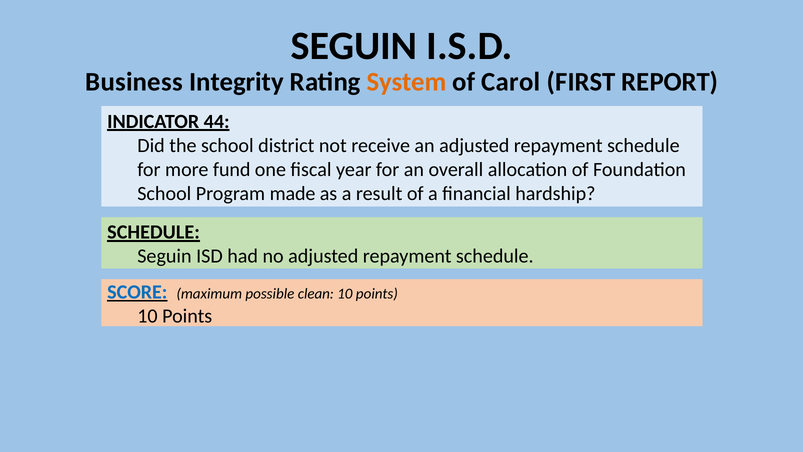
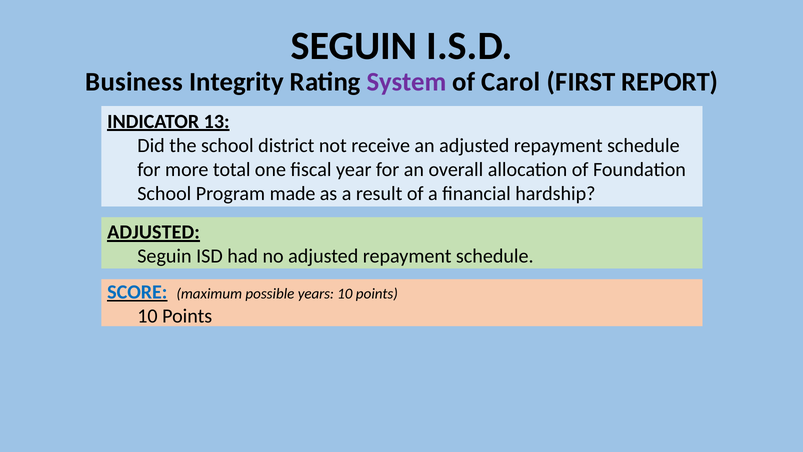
System colour: orange -> purple
44: 44 -> 13
fund: fund -> total
SCHEDULE at (154, 232): SCHEDULE -> ADJUSTED
clean: clean -> years
